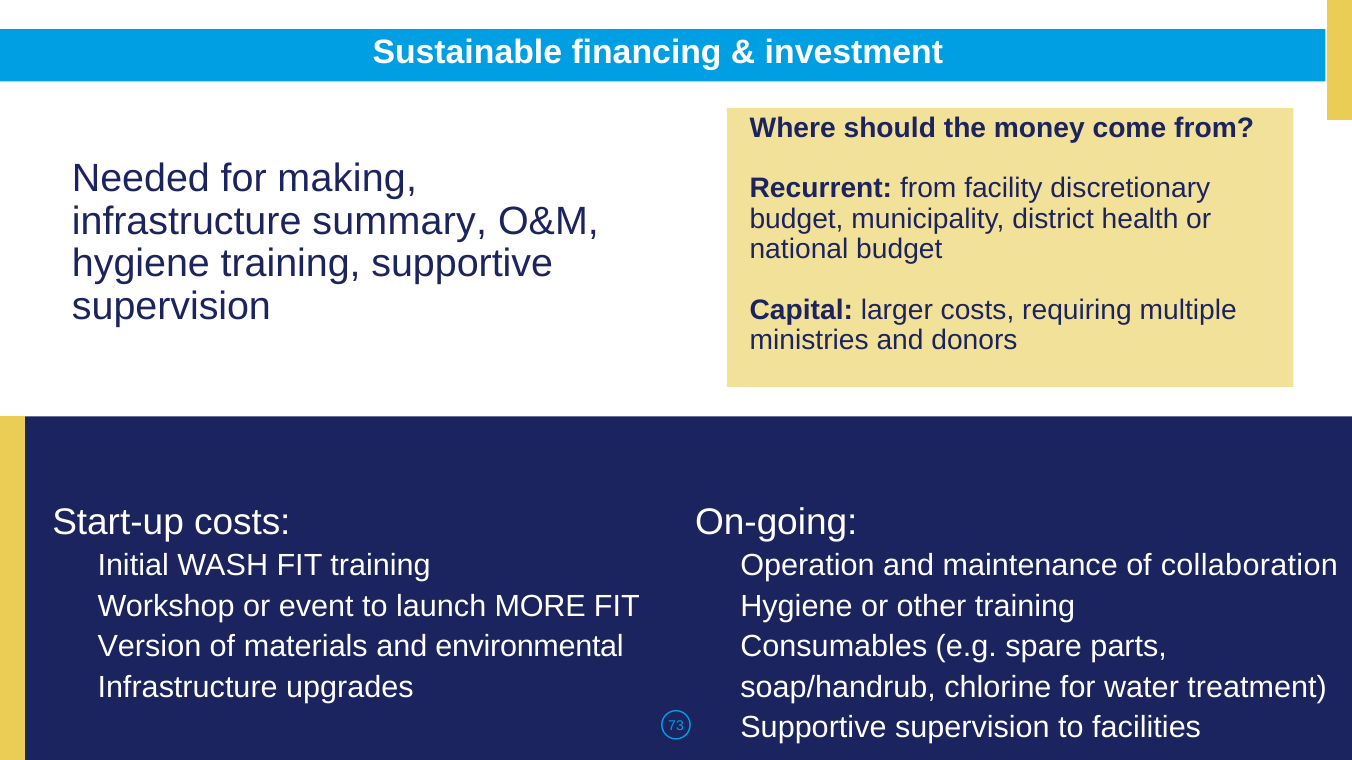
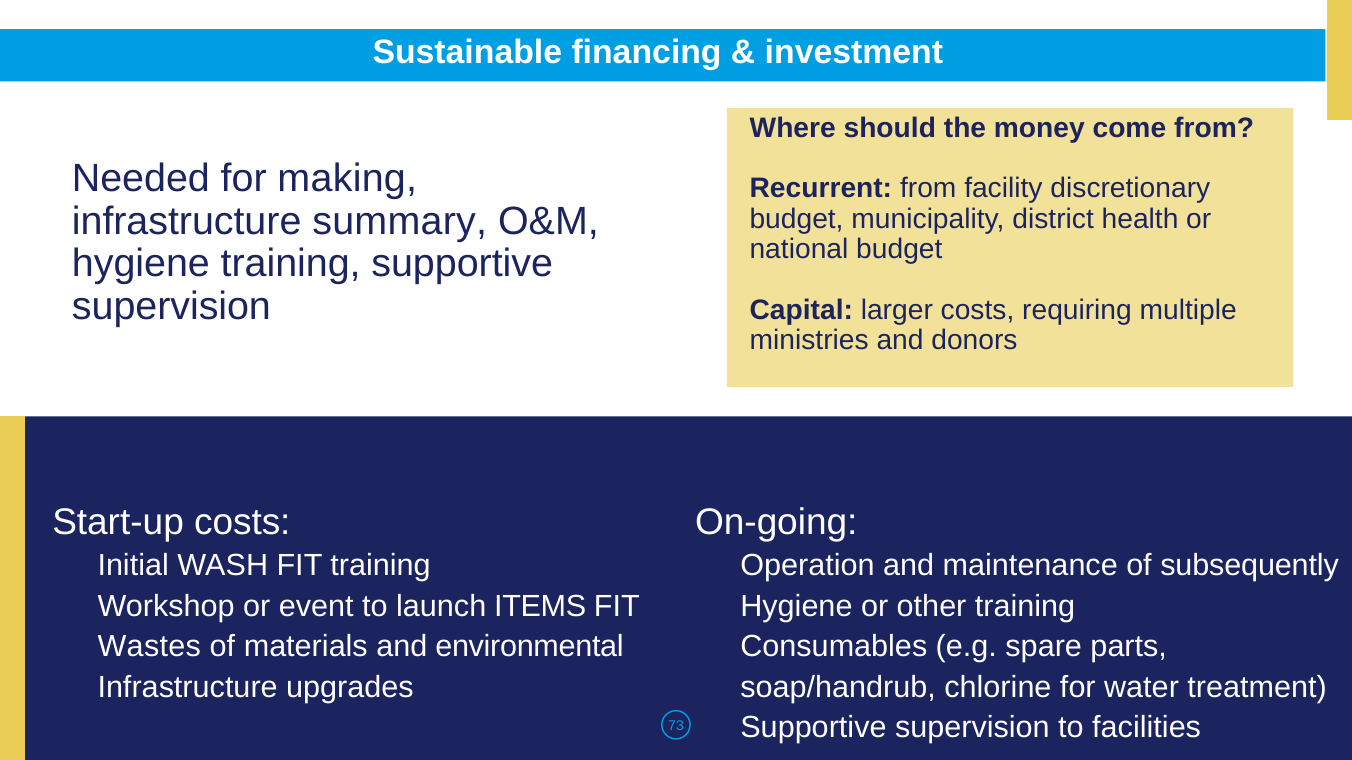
collaboration: collaboration -> subsequently
MORE: MORE -> ITEMS
Version: Version -> Wastes
